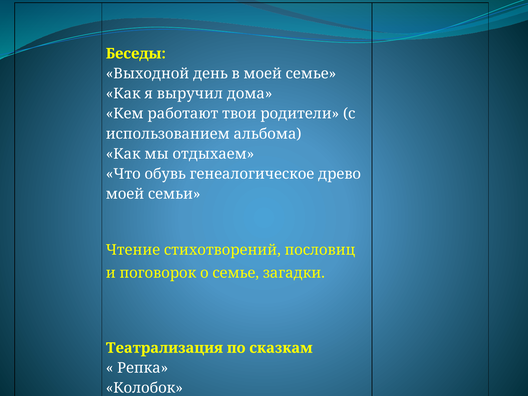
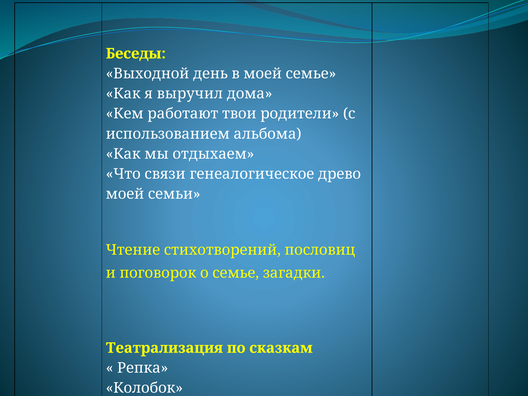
обувь: обувь -> связи
